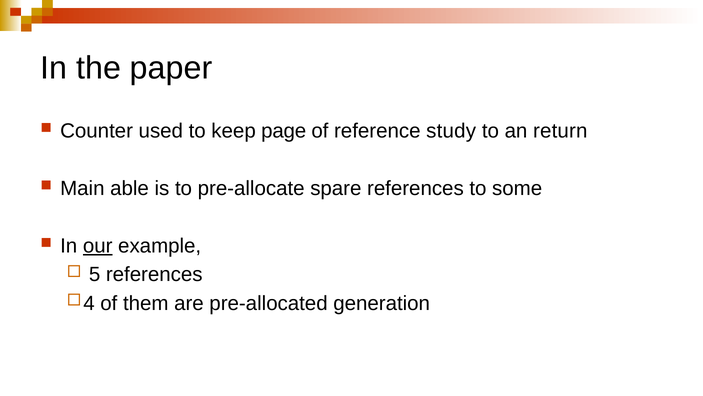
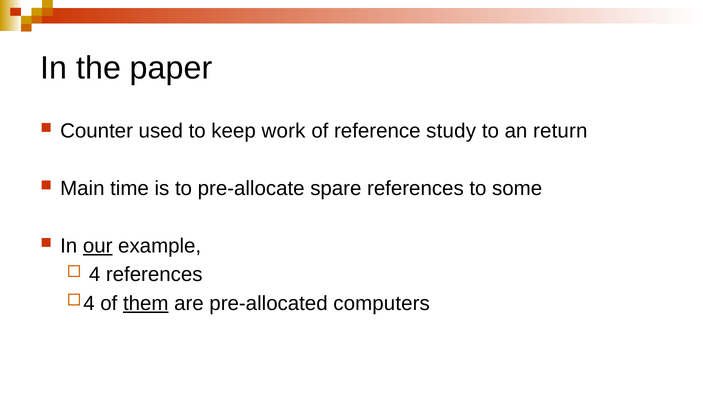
page: page -> work
able: able -> time
5: 5 -> 4
them underline: none -> present
generation: generation -> computers
